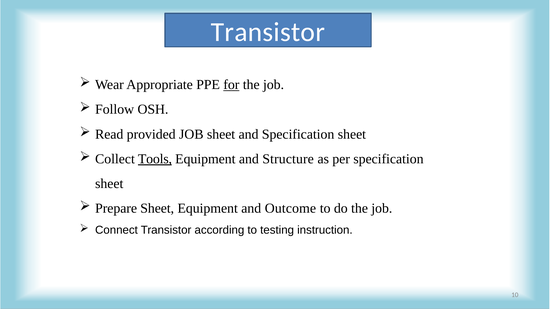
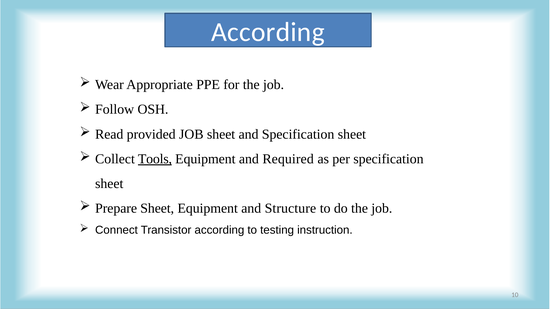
Transistor at (268, 32): Transistor -> According
for underline: present -> none
Structure: Structure -> Required
Outcome: Outcome -> Structure
